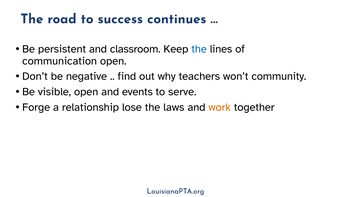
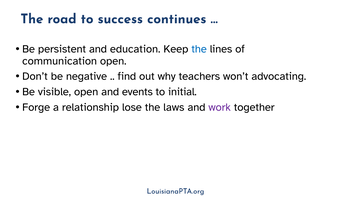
classroom: classroom -> education
community: community -> advocating
serve: serve -> initial
work colour: orange -> purple
